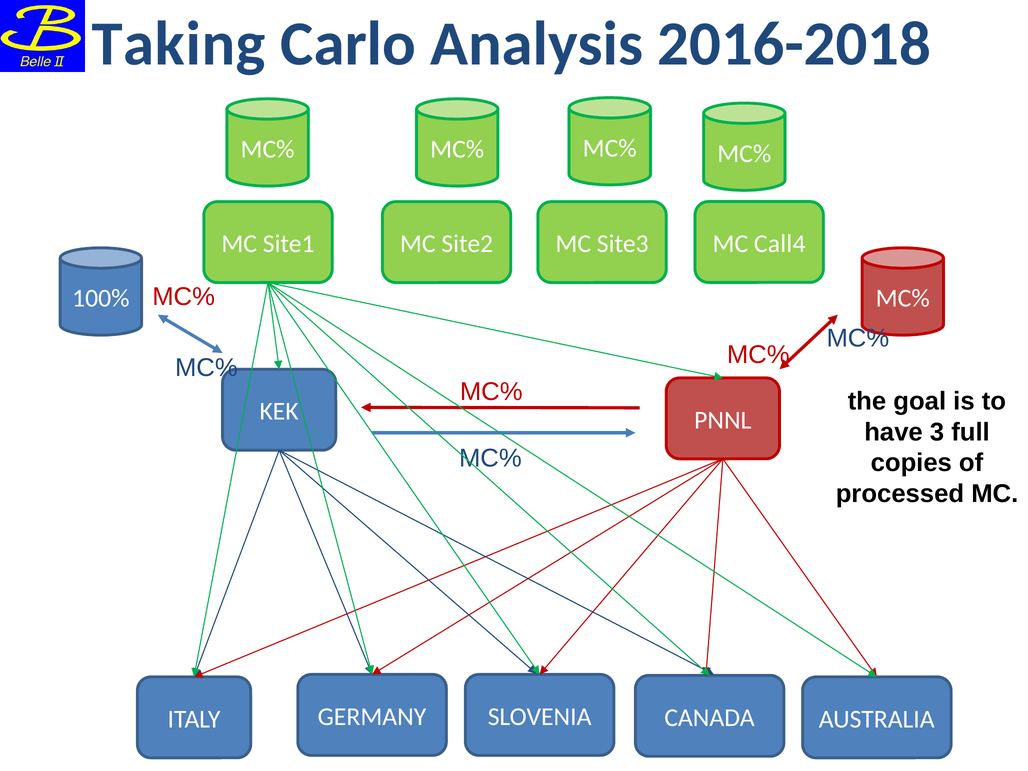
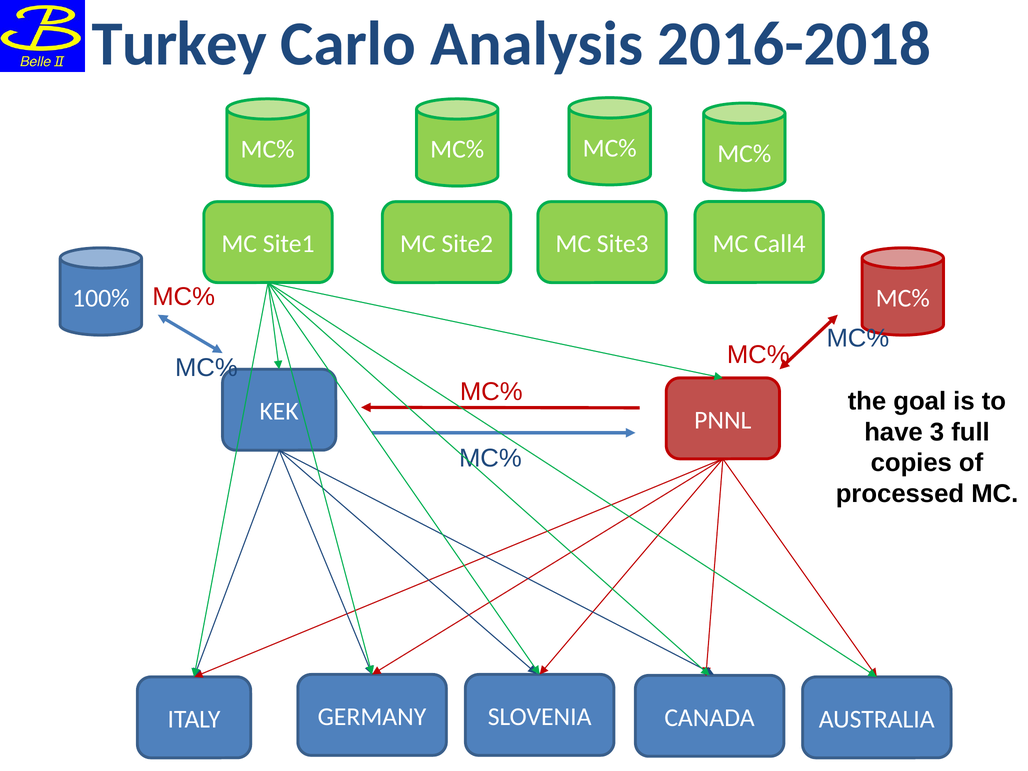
Taking: Taking -> Turkey
